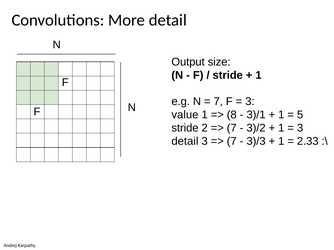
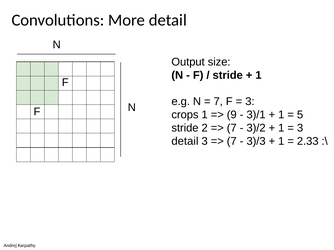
value: value -> crops
8: 8 -> 9
